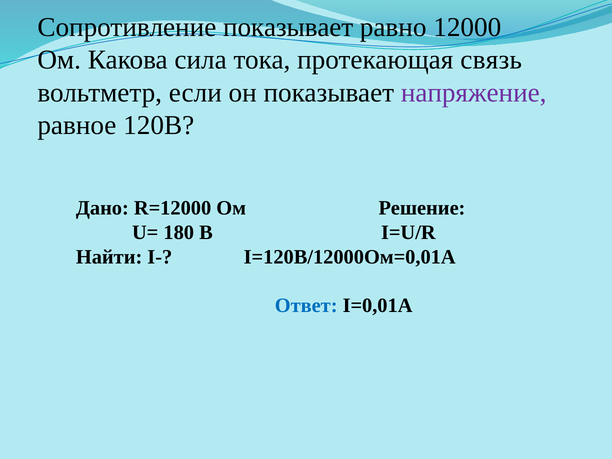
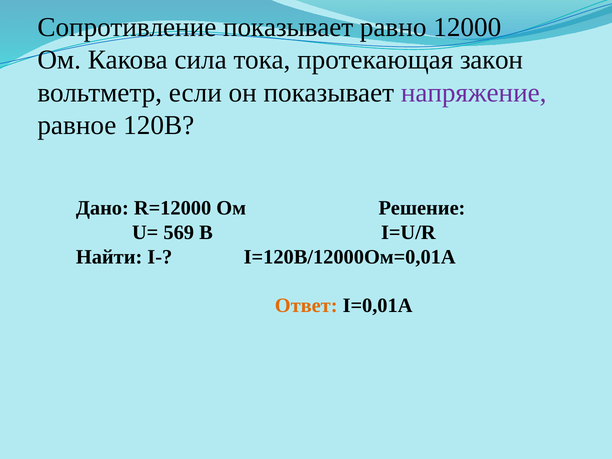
связь: связь -> закон
180: 180 -> 569
Ответ colour: blue -> orange
